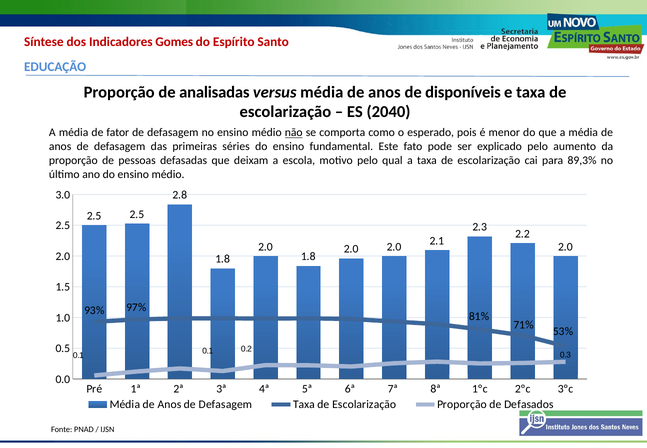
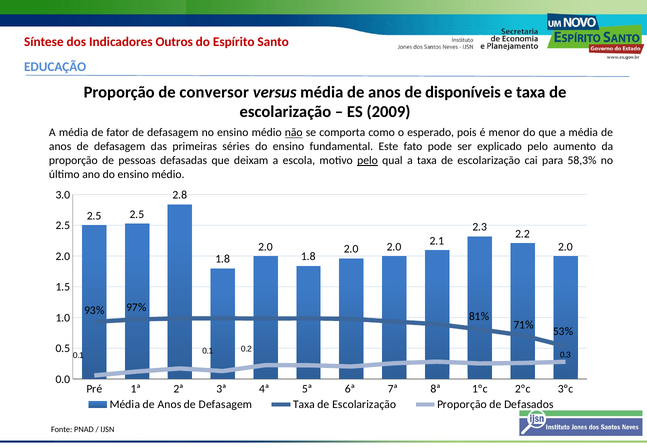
Gomes: Gomes -> Outros
analisadas: analisadas -> conversor
2040: 2040 -> 2009
pelo at (367, 161) underline: none -> present
89,3%: 89,3% -> 58,3%
